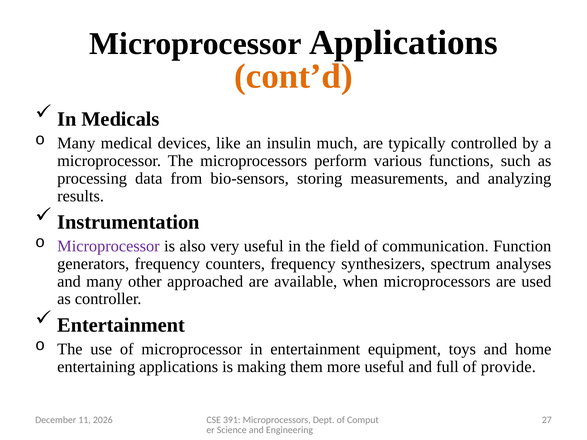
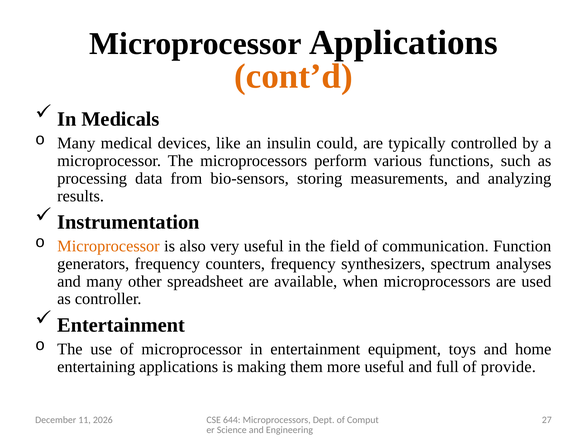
much: much -> could
Microprocessor at (108, 246) colour: purple -> orange
approached: approached -> spreadsheet
391: 391 -> 644
